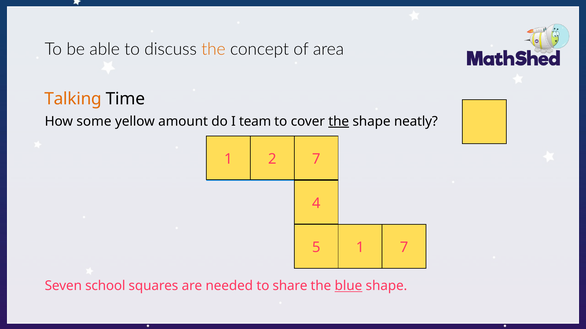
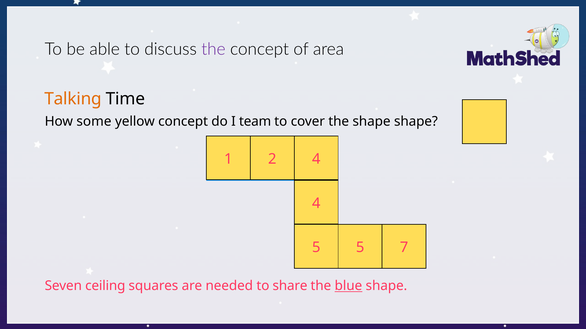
the at (213, 49) colour: orange -> purple
yellow amount: amount -> concept
the at (339, 122) underline: present -> none
shape neatly: neatly -> shape
2 7: 7 -> 4
5 1: 1 -> 5
school: school -> ceiling
